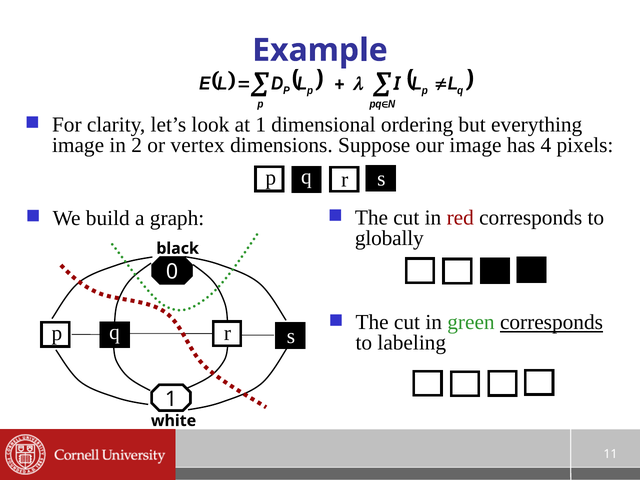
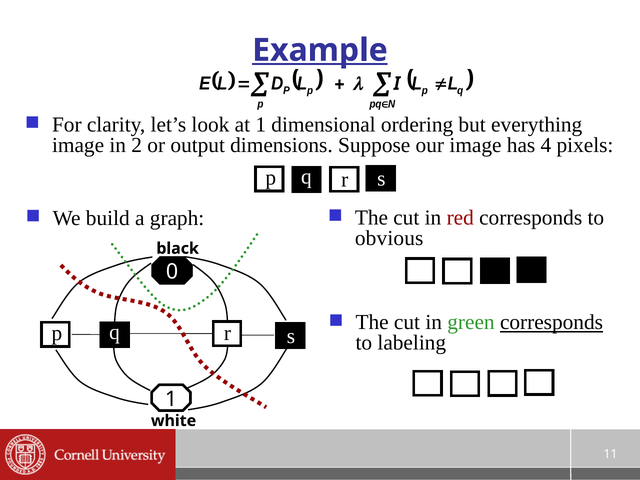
Example underline: none -> present
vertex: vertex -> output
globally: globally -> obvious
